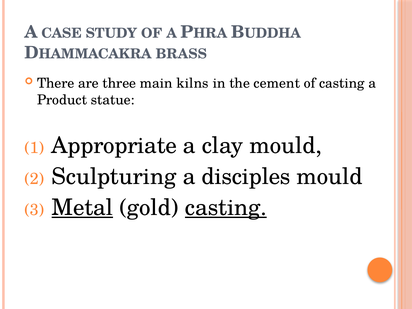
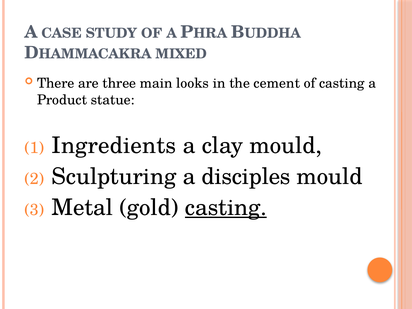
BRASS: BRASS -> MIXED
kilns: kilns -> looks
Appropriate: Appropriate -> Ingredients
Metal underline: present -> none
